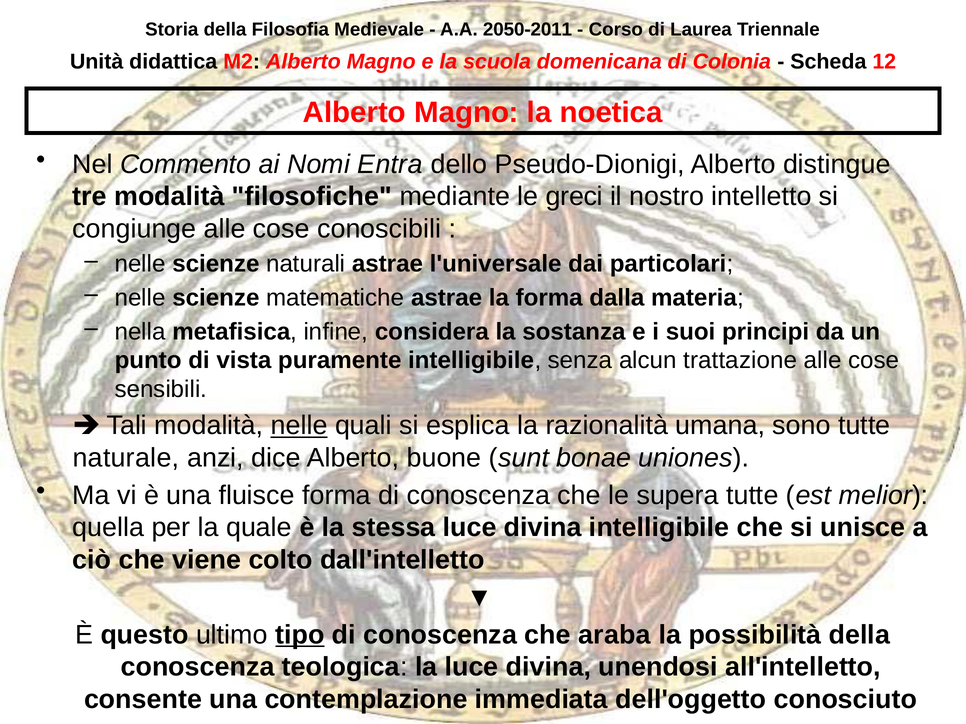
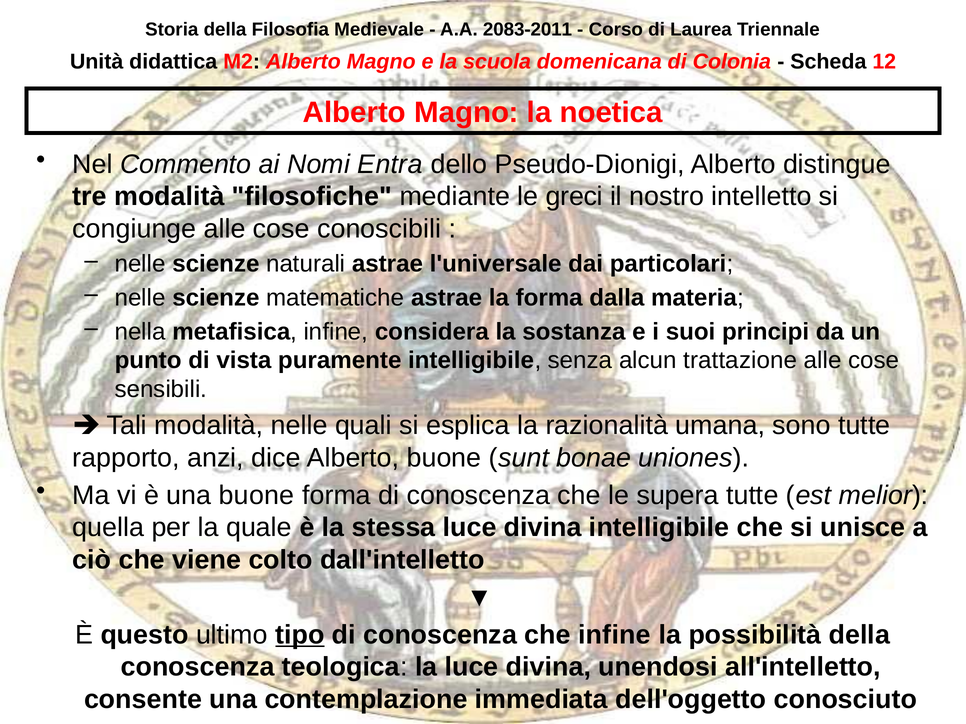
2050-2011: 2050-2011 -> 2083-2011
nelle at (299, 426) underline: present -> none
naturale: naturale -> rapporto
una fluisce: fluisce -> buone
che araba: araba -> infine
